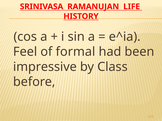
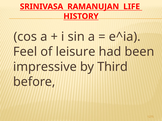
formal: formal -> leisure
Class: Class -> Third
